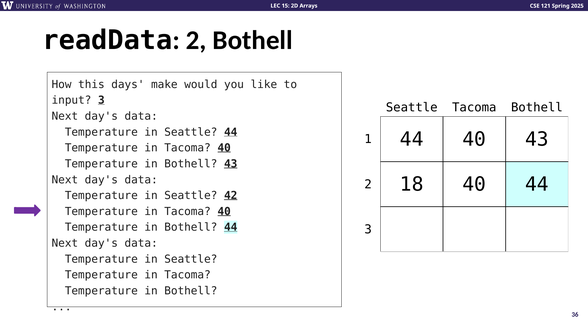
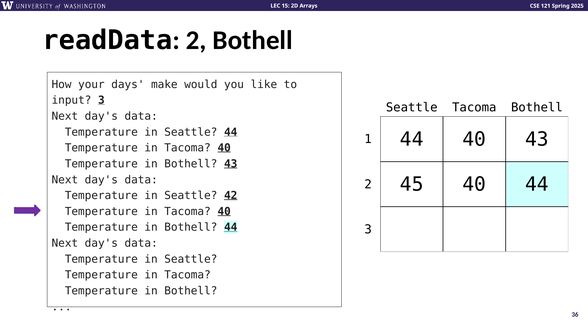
this: this -> your
18: 18 -> 45
